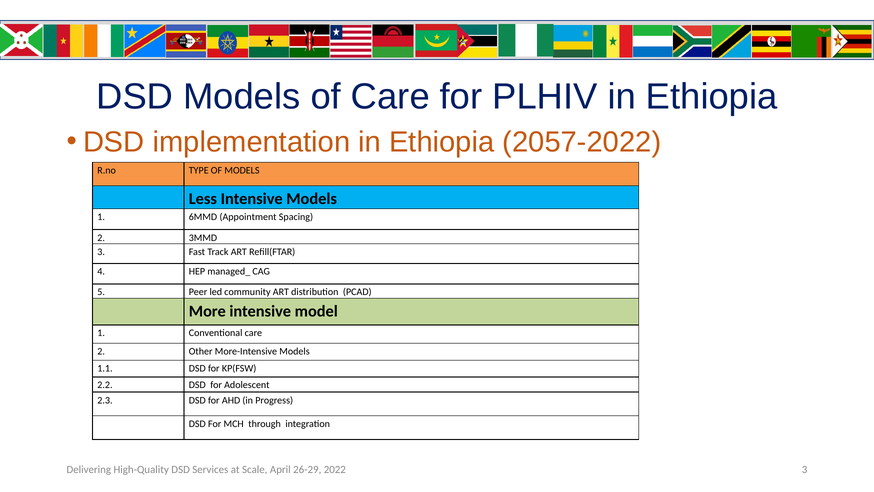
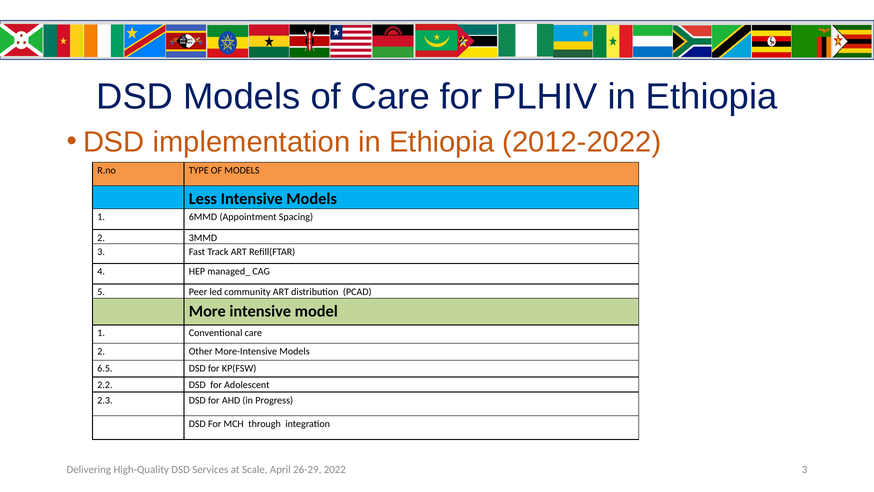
2057-2022: 2057-2022 -> 2012-2022
1.1: 1.1 -> 6.5
